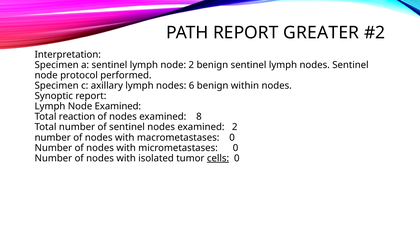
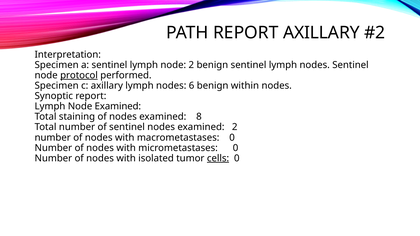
REPORT GREATER: GREATER -> AXILLARY
protocol underline: none -> present
reaction: reaction -> staining
